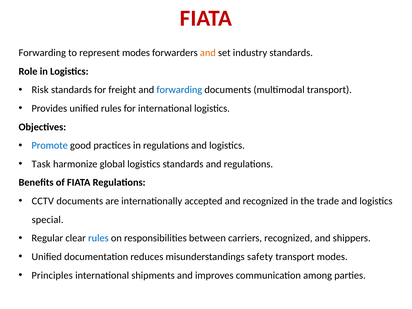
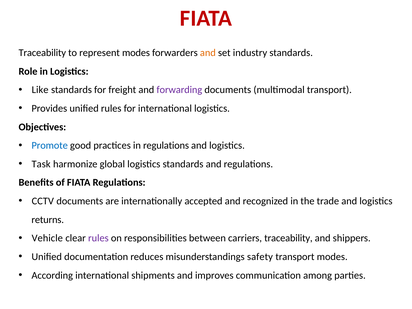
Forwarding at (42, 53): Forwarding -> Traceability
Risk: Risk -> Like
forwarding at (179, 90) colour: blue -> purple
special: special -> returns
Regular: Regular -> Vehicle
rules at (98, 238) colour: blue -> purple
carriers recognized: recognized -> traceability
Principles: Principles -> According
